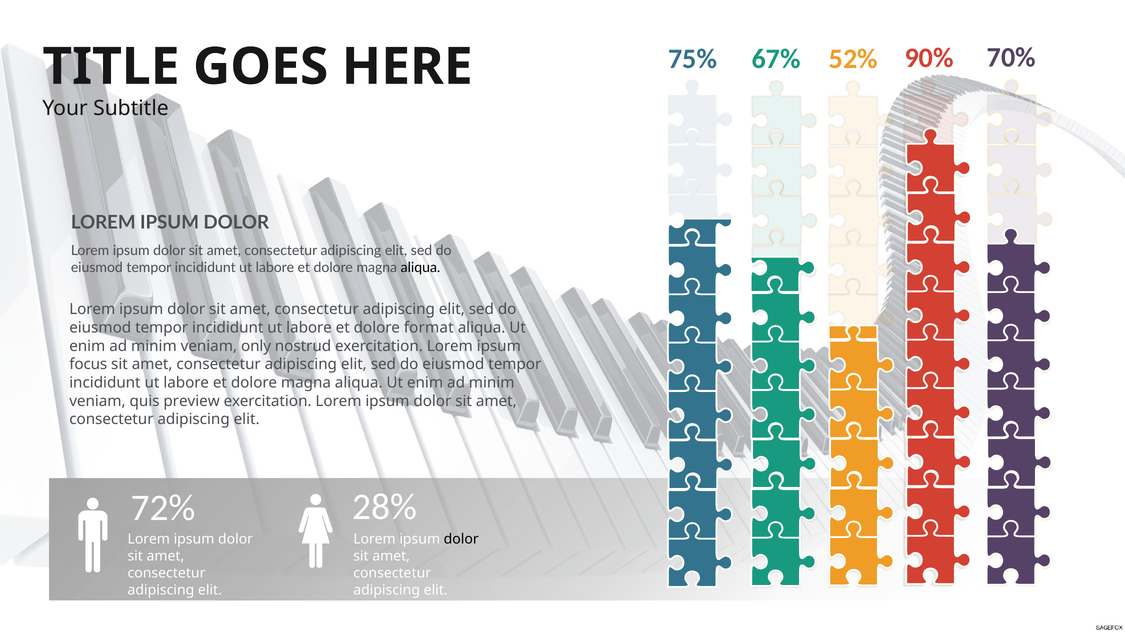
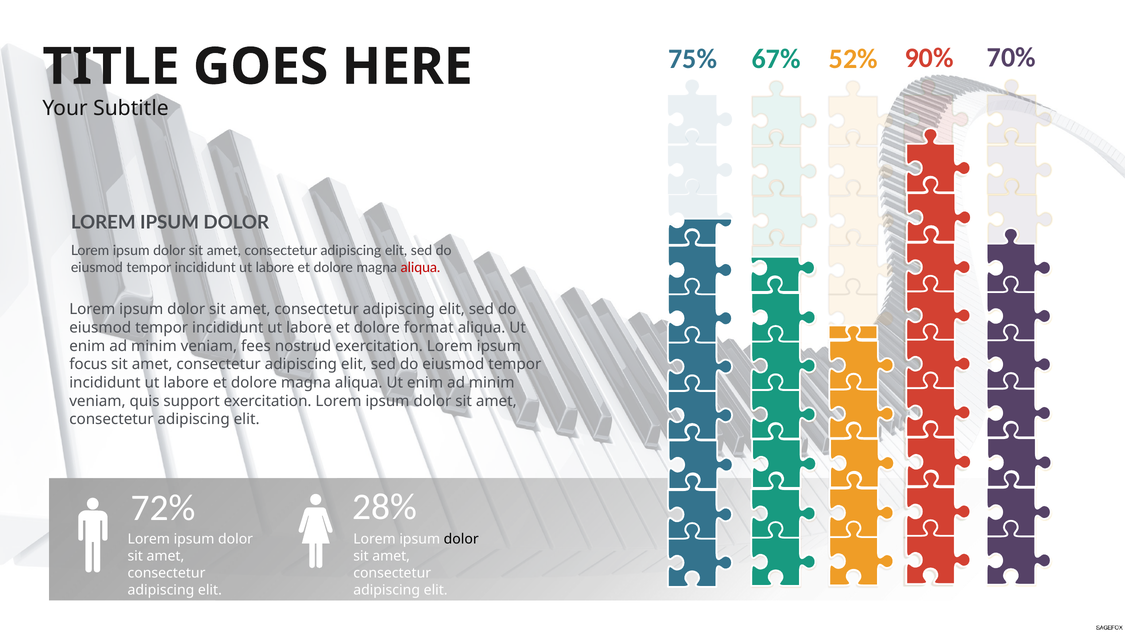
aliqua at (421, 267) colour: black -> red
only: only -> fees
preview: preview -> support
